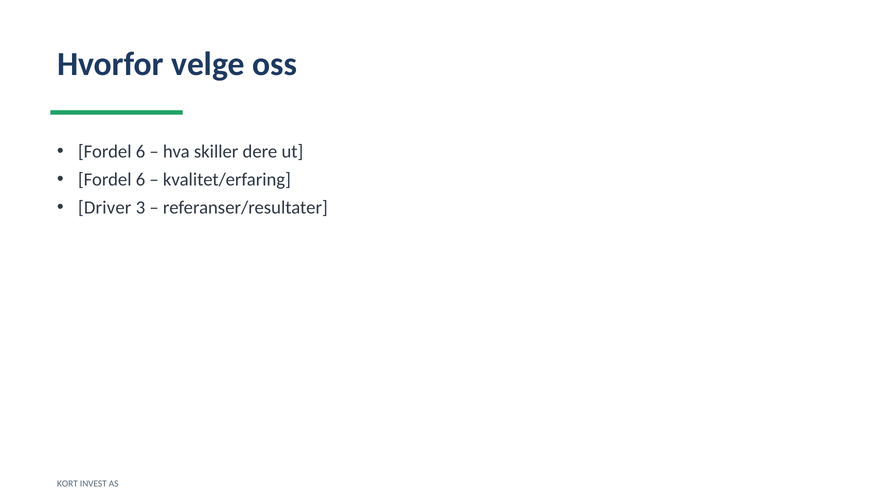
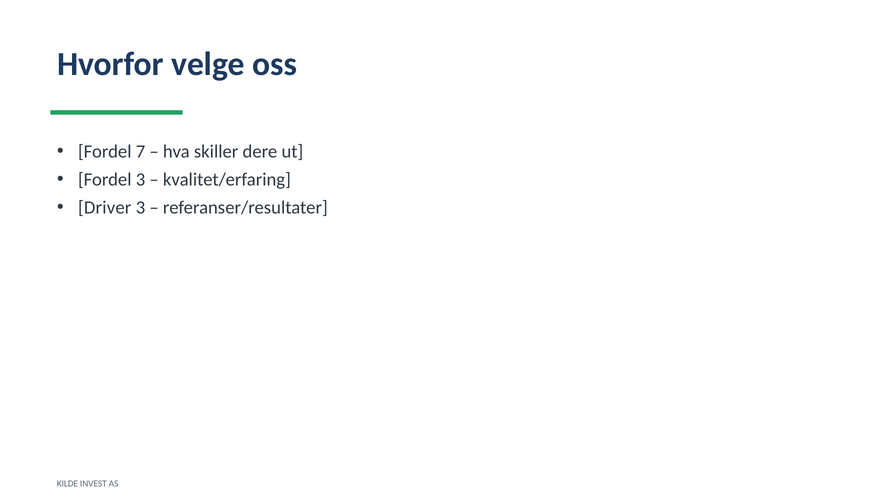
6 at (141, 152): 6 -> 7
6 at (141, 180): 6 -> 3
KORT: KORT -> KILDE
